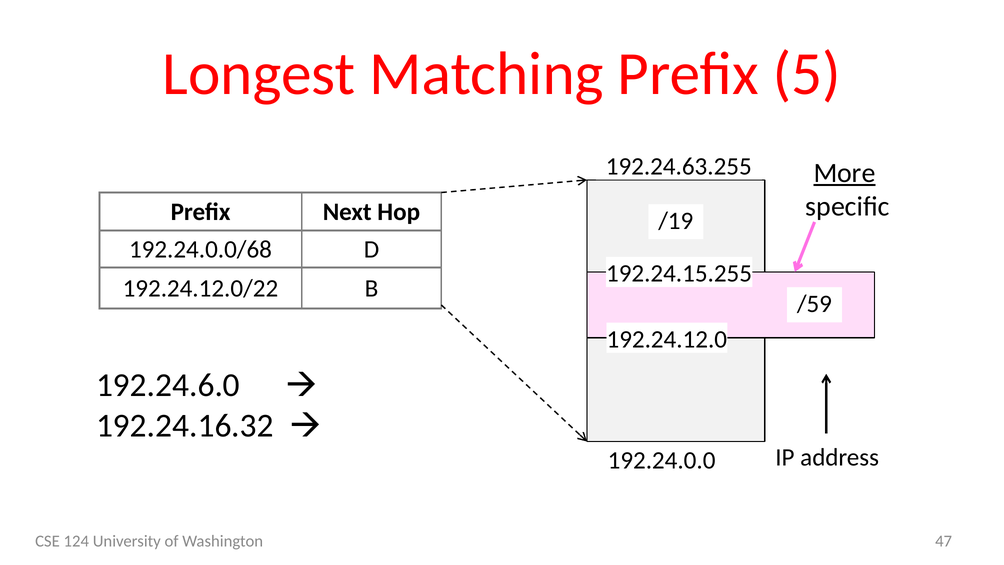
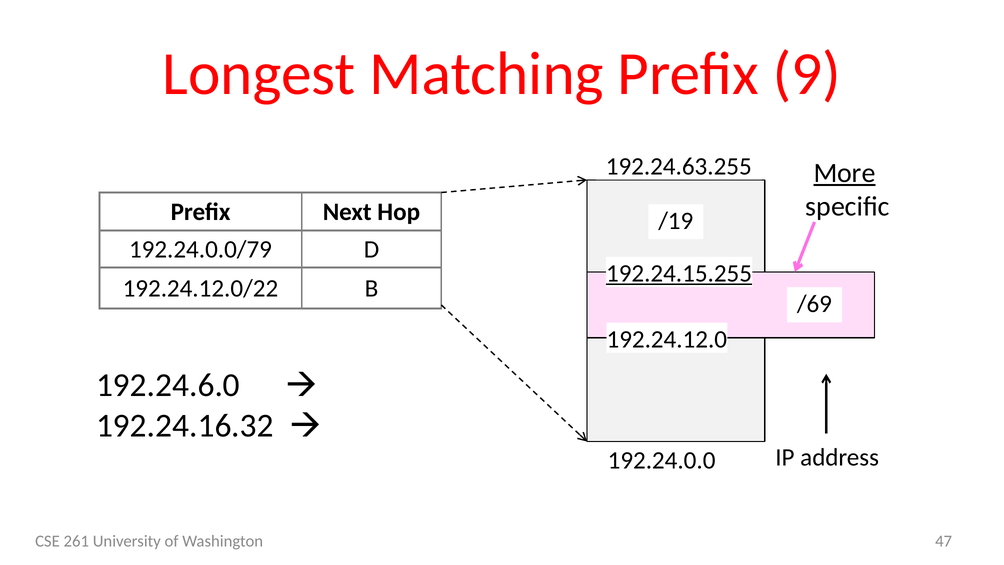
5: 5 -> 9
192.24.0.0/68: 192.24.0.0/68 -> 192.24.0.0/79
192.24.15.255 underline: none -> present
/59: /59 -> /69
124: 124 -> 261
